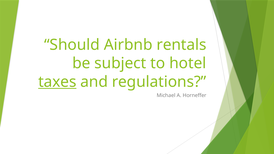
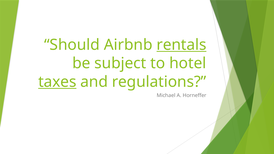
rentals underline: none -> present
